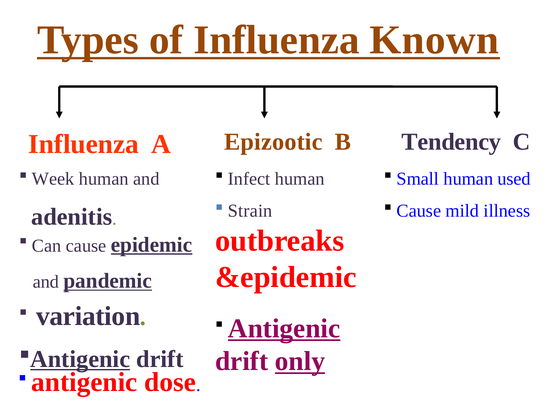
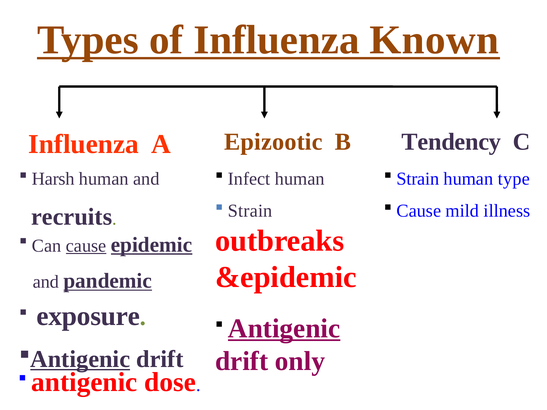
Week: Week -> Harsh
Small at (418, 179): Small -> Strain
used: used -> type
adenitis: adenitis -> recruits
cause at (86, 246) underline: none -> present
variation: variation -> exposure
only underline: present -> none
